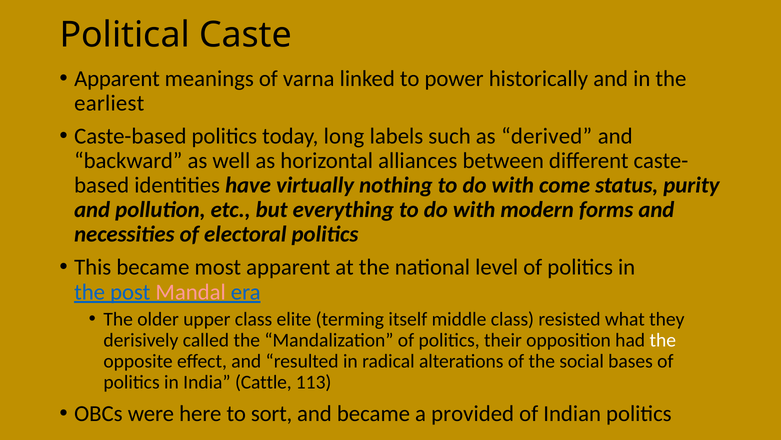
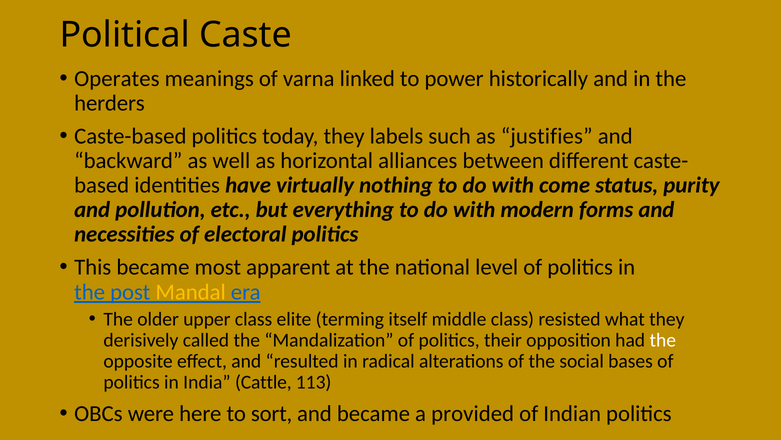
Apparent at (117, 79): Apparent -> Operates
earliest: earliest -> herders
today long: long -> they
derived: derived -> justifies
Mandal colour: pink -> yellow
